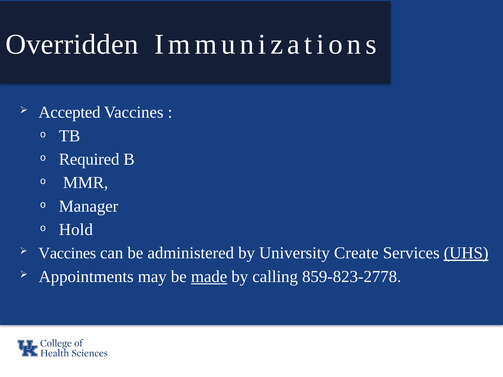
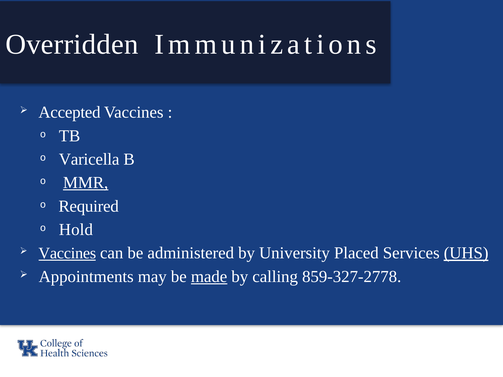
Required: Required -> Varicella
MMR underline: none -> present
Manager: Manager -> Required
Vaccines at (67, 254) underline: none -> present
Create: Create -> Placed
859-823-2778: 859-823-2778 -> 859-327-2778
